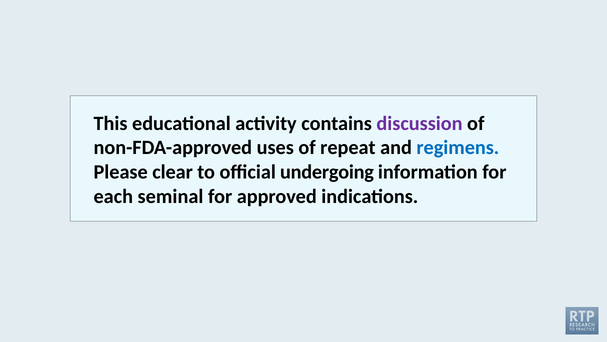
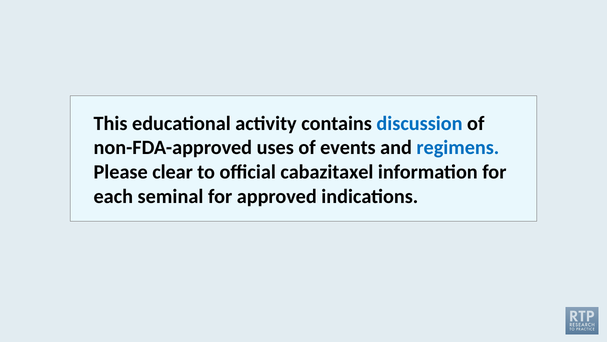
discussion colour: purple -> blue
repeat: repeat -> events
undergoing: undergoing -> cabazitaxel
